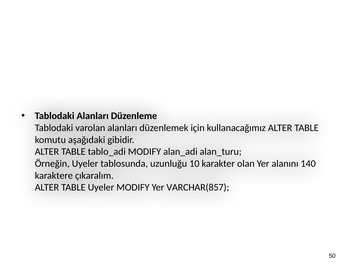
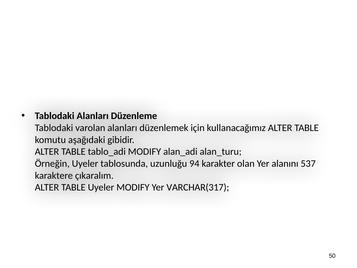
10: 10 -> 94
140: 140 -> 537
VARCHAR(857: VARCHAR(857 -> VARCHAR(317
